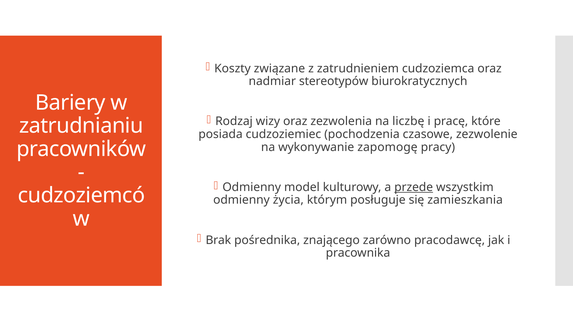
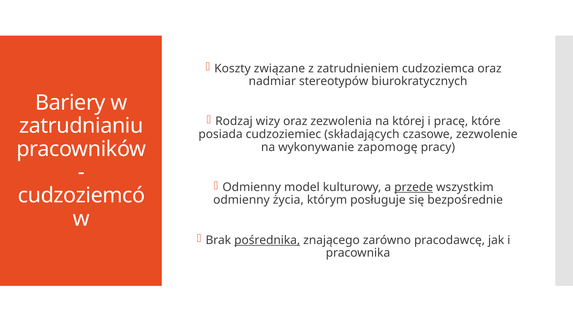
liczbę: liczbę -> której
pochodzenia: pochodzenia -> składających
zamieszkania: zamieszkania -> bezpośrednie
pośrednika underline: none -> present
